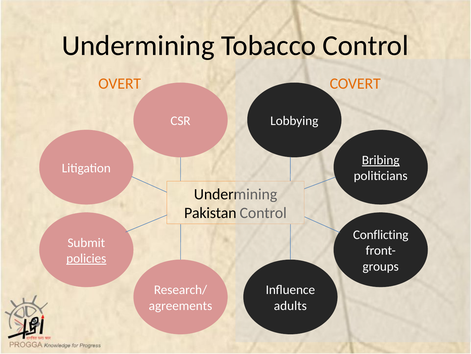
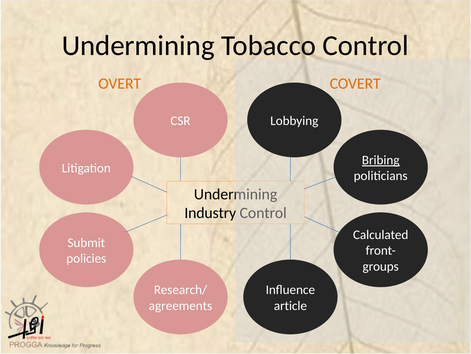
Pakistan: Pakistan -> Industry
Conflicting: Conflicting -> Calculated
policies underline: present -> none
adults: adults -> article
